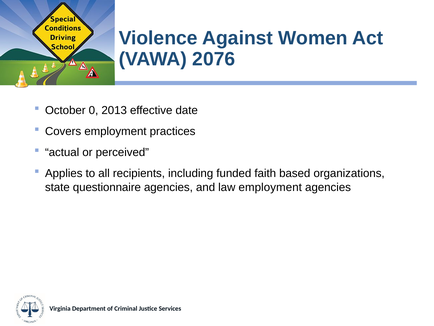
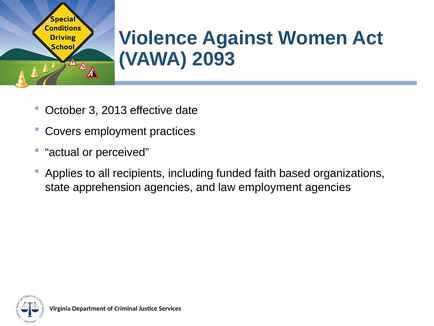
2076: 2076 -> 2093
0: 0 -> 3
questionnaire: questionnaire -> apprehension
